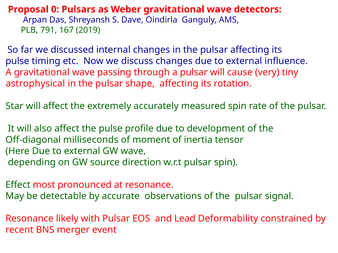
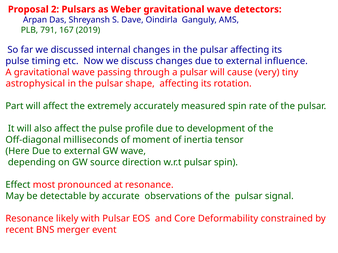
0: 0 -> 2
Star: Star -> Part
Lead: Lead -> Core
